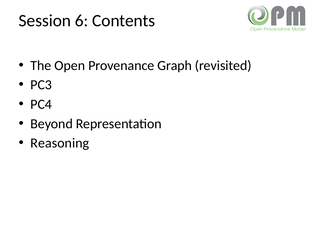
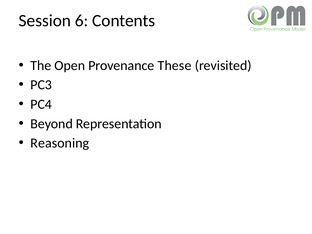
Graph: Graph -> These
